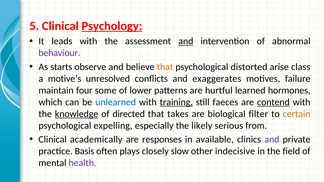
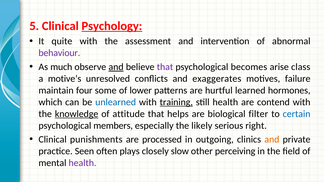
leads: leads -> quite
and at (186, 41) underline: present -> none
starts: starts -> much
and at (116, 67) underline: none -> present
that at (165, 67) colour: orange -> purple
distorted: distorted -> becomes
still faeces: faeces -> health
contend underline: present -> none
directed: directed -> attitude
takes: takes -> helps
certain colour: orange -> blue
expelling: expelling -> members
from: from -> right
academically: academically -> punishments
responses: responses -> processed
available: available -> outgoing
and at (272, 140) colour: purple -> orange
Basis: Basis -> Seen
indecisive: indecisive -> perceiving
